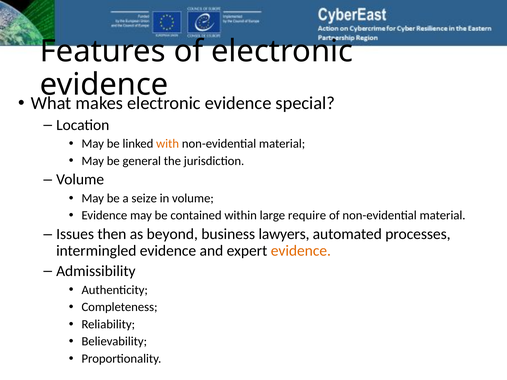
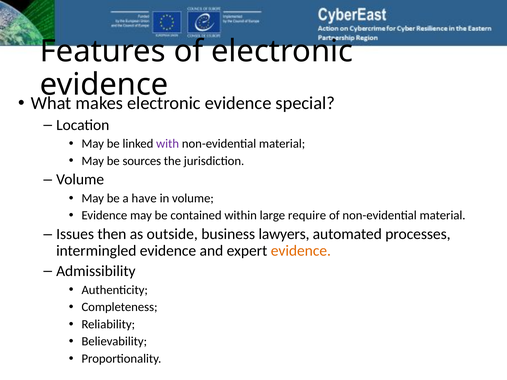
with colour: orange -> purple
general: general -> sources
seize: seize -> have
beyond: beyond -> outside
